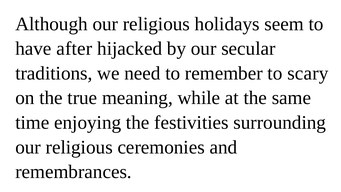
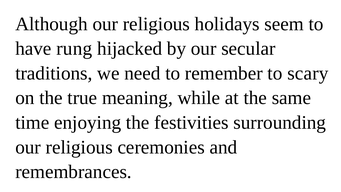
after: after -> rung
